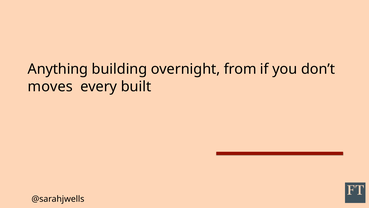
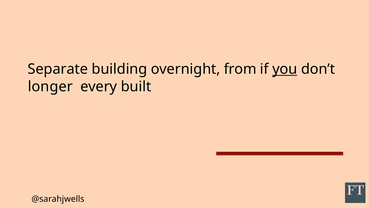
Anything: Anything -> Separate
you underline: none -> present
moves: moves -> longer
